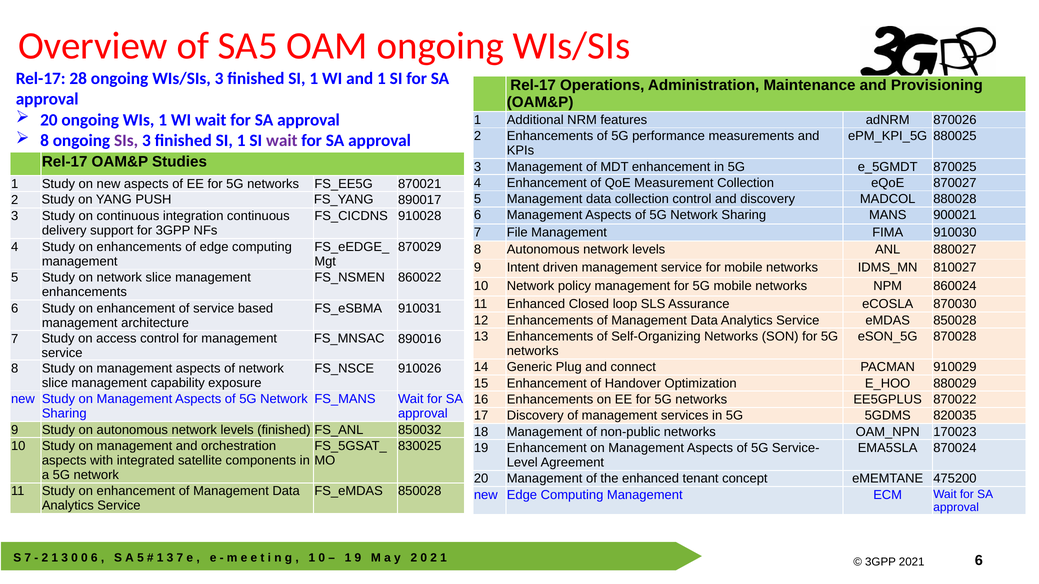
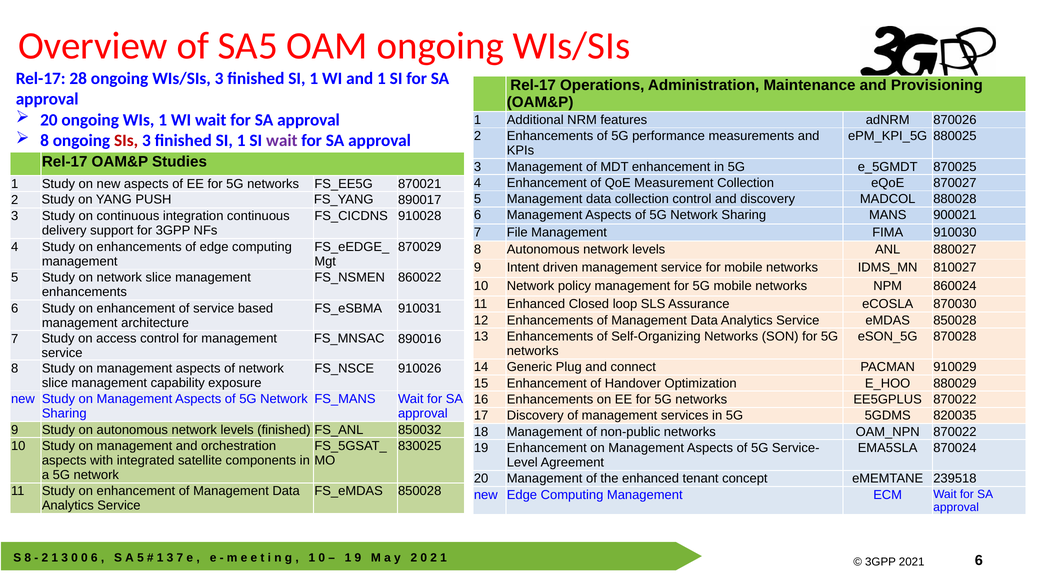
SIs colour: purple -> red
170023 at (955, 432): 170023 -> 870022
475200: 475200 -> 239518
7 at (28, 558): 7 -> 8
